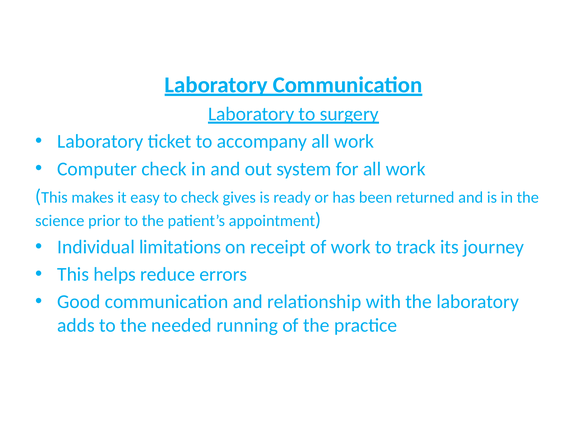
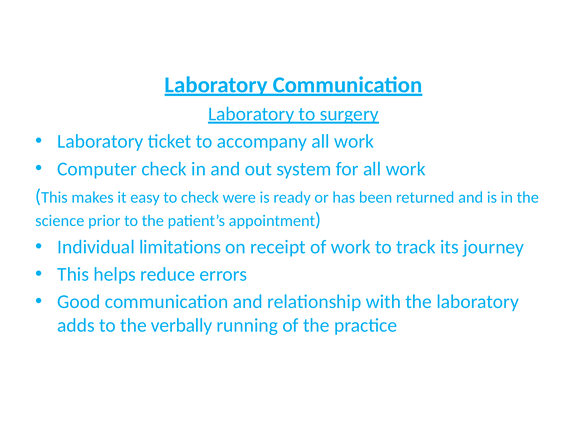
gives: gives -> were
needed: needed -> verbally
